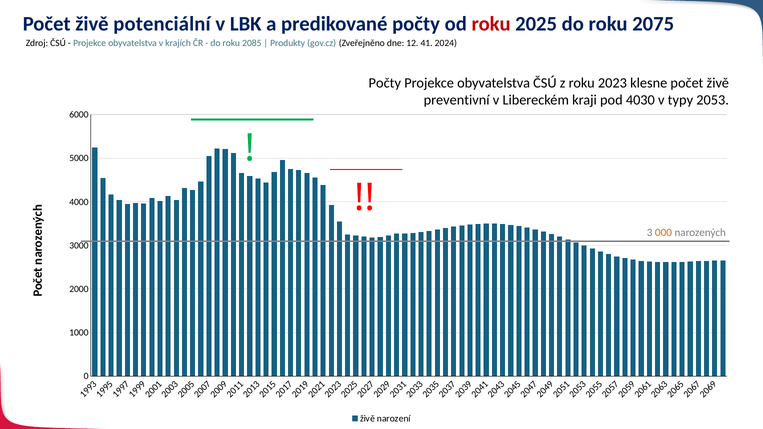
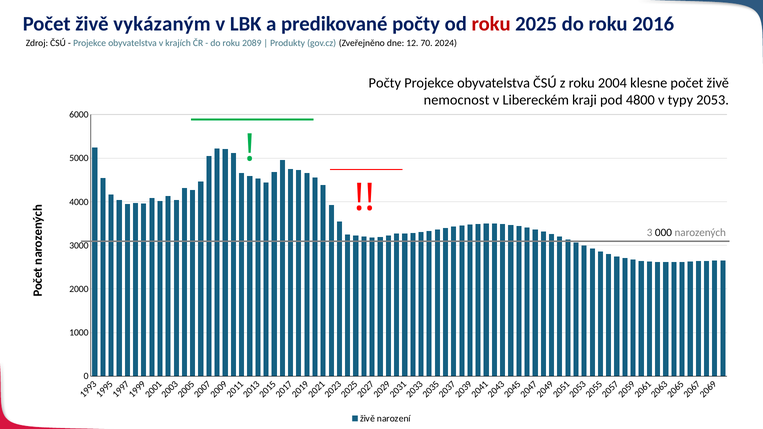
potenciální: potenciální -> vykázaným
2075: 2075 -> 2016
2085: 2085 -> 2089
41: 41 -> 70
2023: 2023 -> 2004
preventivní: preventivní -> nemocnost
4030: 4030 -> 4800
000 colour: orange -> black
